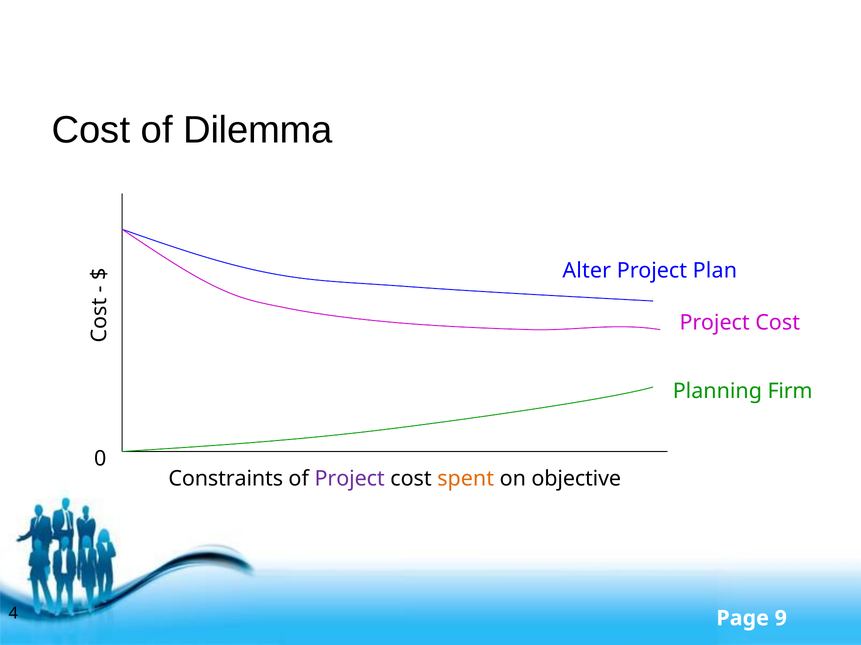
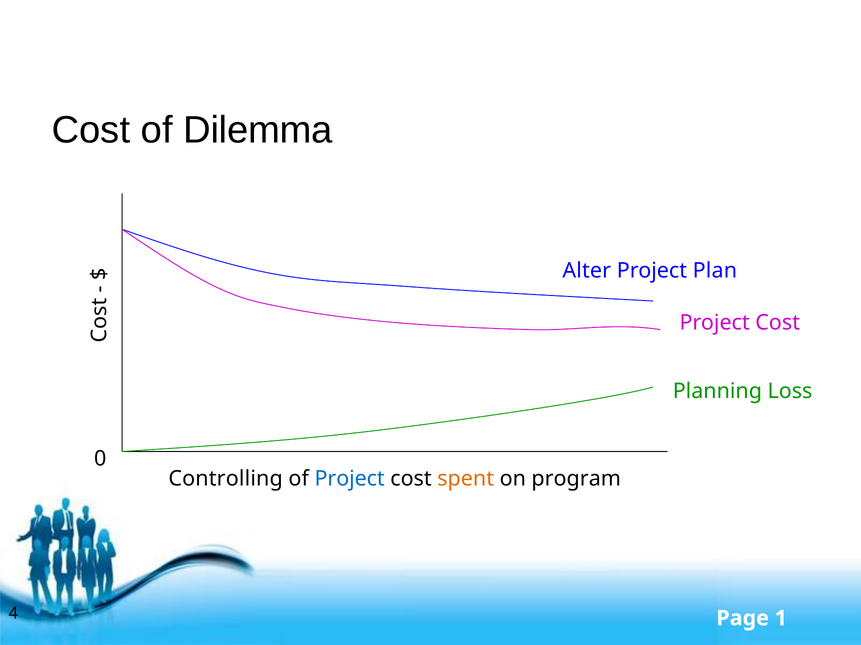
Firm: Firm -> Loss
Constraints: Constraints -> Controlling
Project at (350, 479) colour: purple -> blue
objective: objective -> program
9: 9 -> 1
